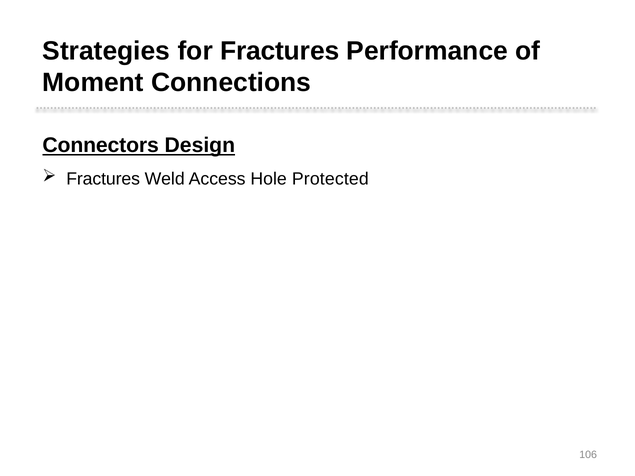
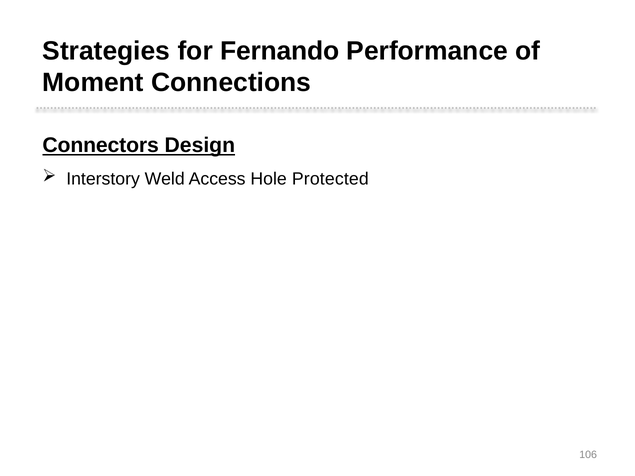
for Fractures: Fractures -> Fernando
Fractures at (103, 179): Fractures -> Interstory
